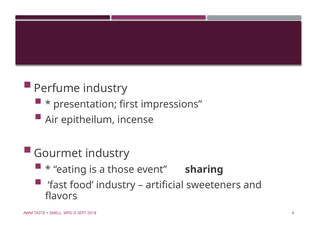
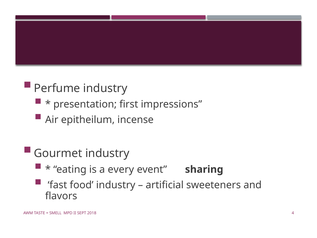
those: those -> every
